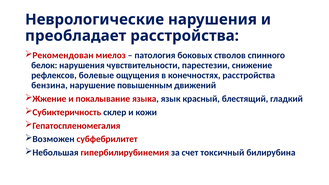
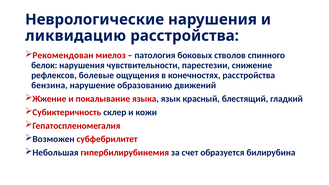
преобладает: преобладает -> ликвидацию
повышенным: повышенным -> образованию
токсичный: токсичный -> образуется
